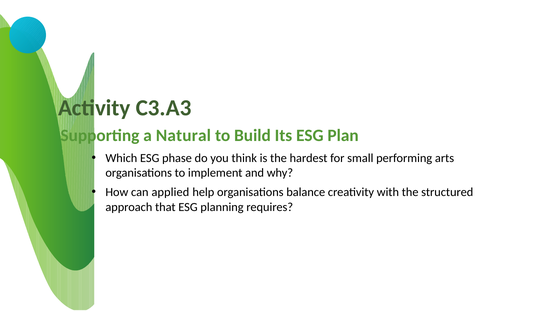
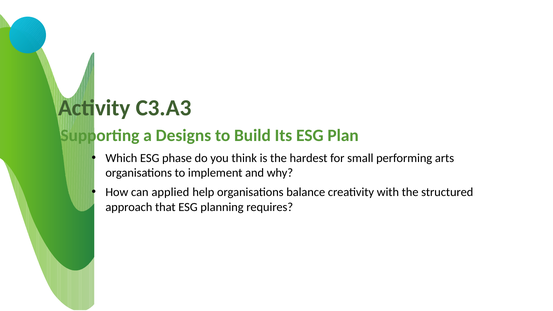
Natural: Natural -> Designs
